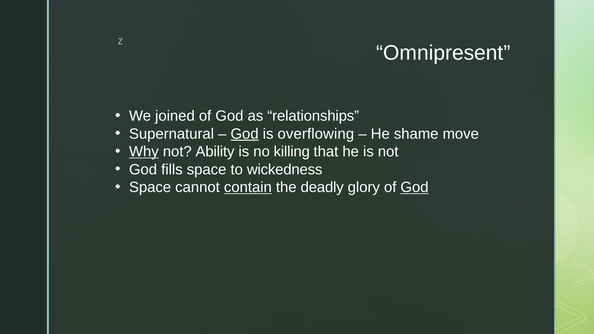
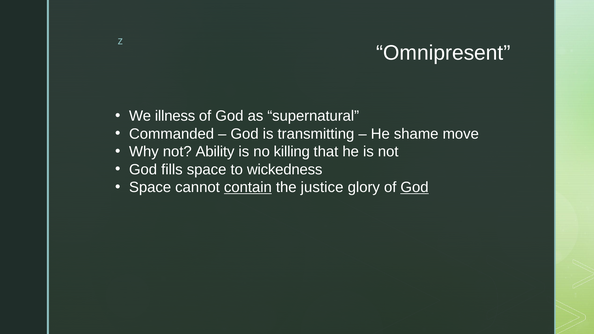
joined: joined -> illness
relationships: relationships -> supernatural
Supernatural: Supernatural -> Commanded
God at (245, 134) underline: present -> none
overflowing: overflowing -> transmitting
Why underline: present -> none
deadly: deadly -> justice
